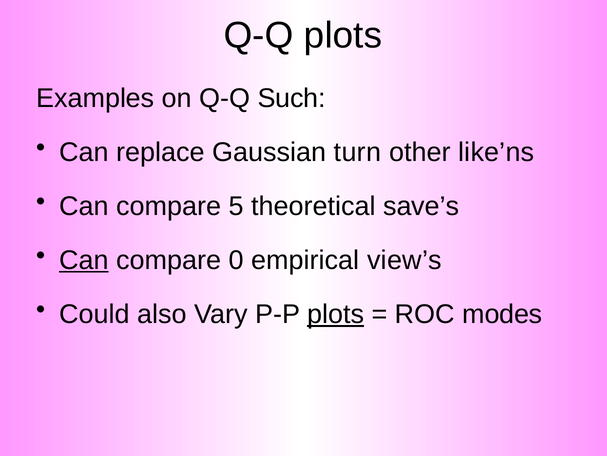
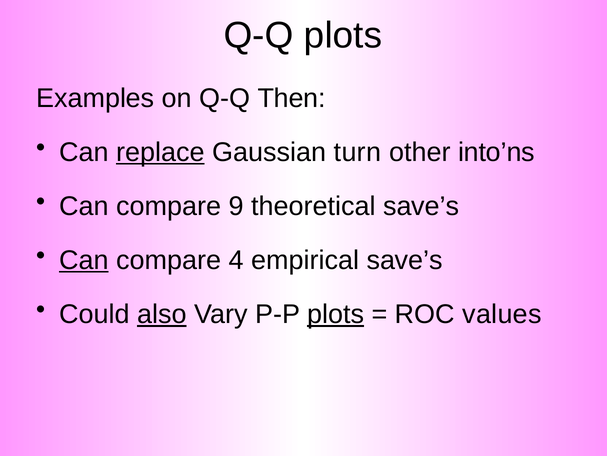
Such: Such -> Then
replace underline: none -> present
like’ns: like’ns -> into’ns
5: 5 -> 9
0: 0 -> 4
empirical view’s: view’s -> save’s
also underline: none -> present
modes: modes -> values
